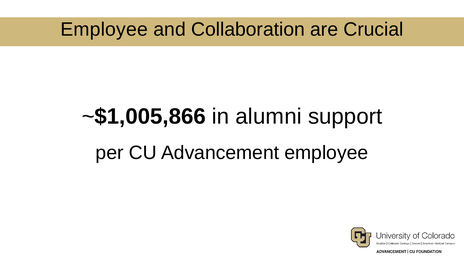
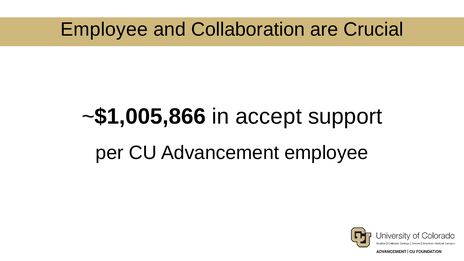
alumni: alumni -> accept
